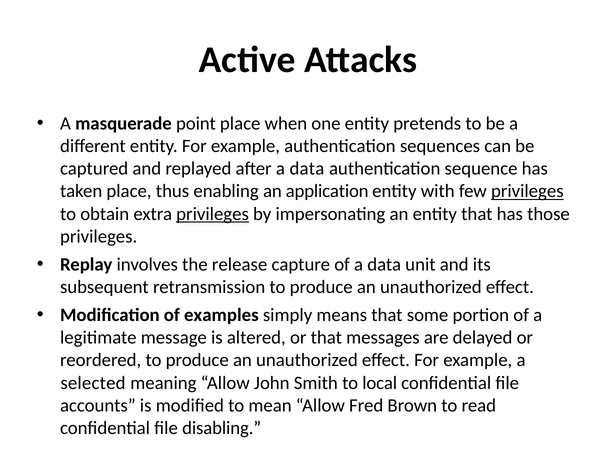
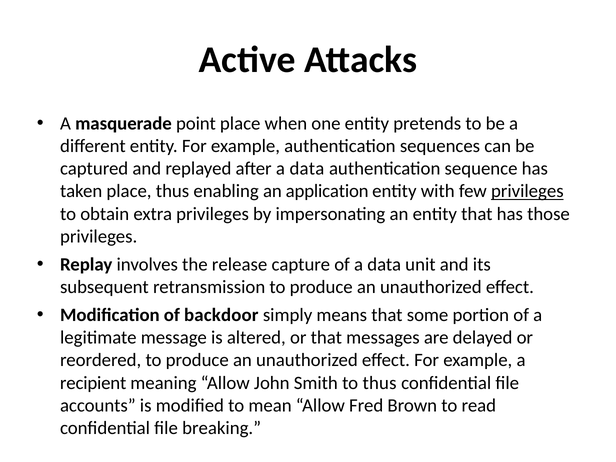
privileges at (213, 214) underline: present -> none
examples: examples -> backdoor
selected: selected -> recipient
to local: local -> thus
disabling: disabling -> breaking
